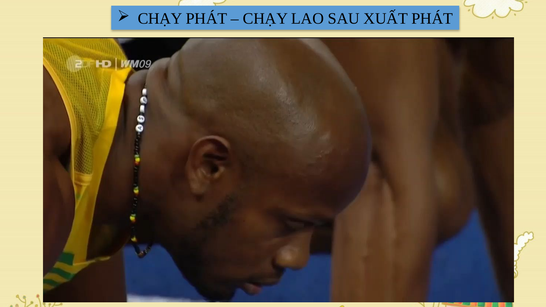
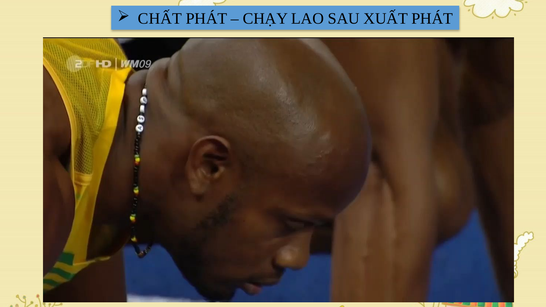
CHẠY at (160, 19): CHẠY -> CHẤT
